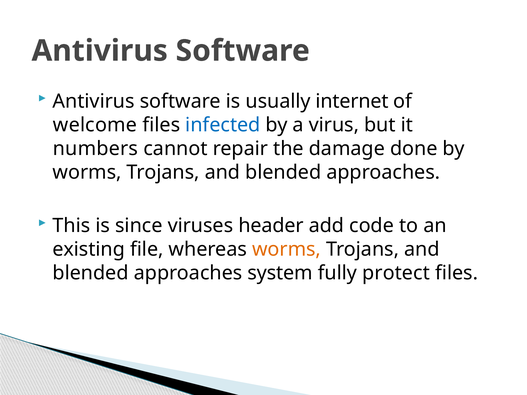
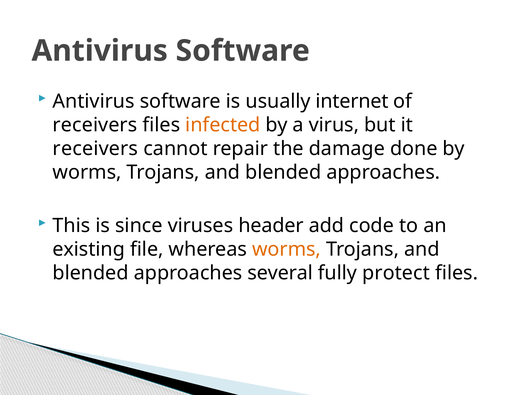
welcome at (95, 125): welcome -> receivers
infected colour: blue -> orange
numbers at (95, 149): numbers -> receivers
system: system -> several
